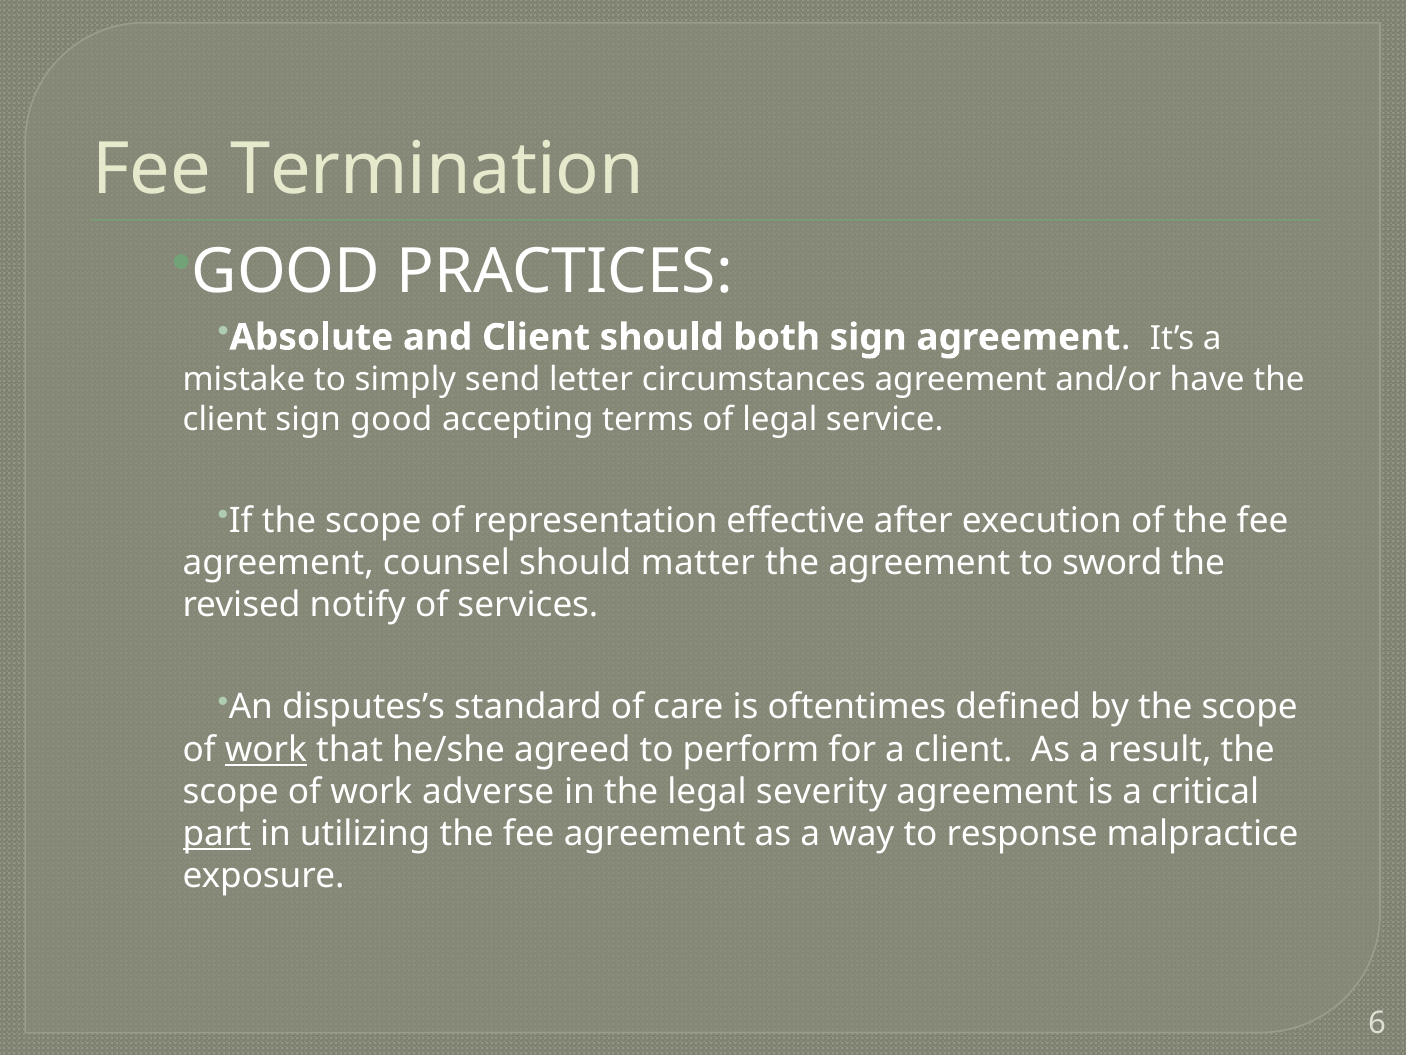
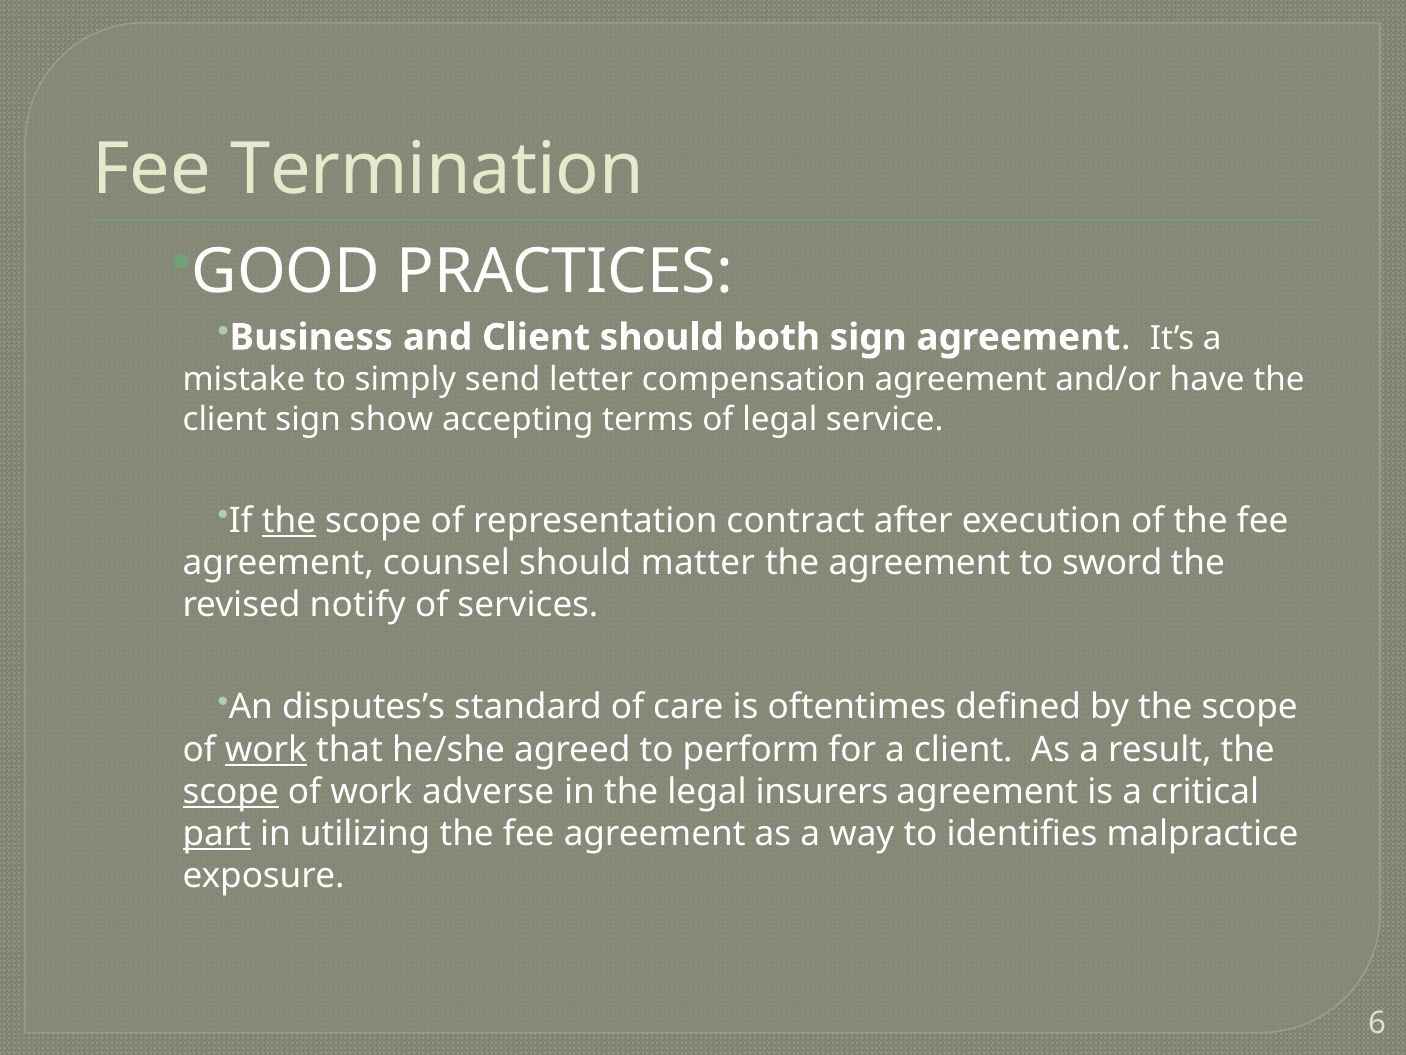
Absolute: Absolute -> Business
circumstances: circumstances -> compensation
sign good: good -> show
the at (289, 520) underline: none -> present
effective: effective -> contract
scope at (231, 791) underline: none -> present
severity: severity -> insurers
response: response -> identifies
